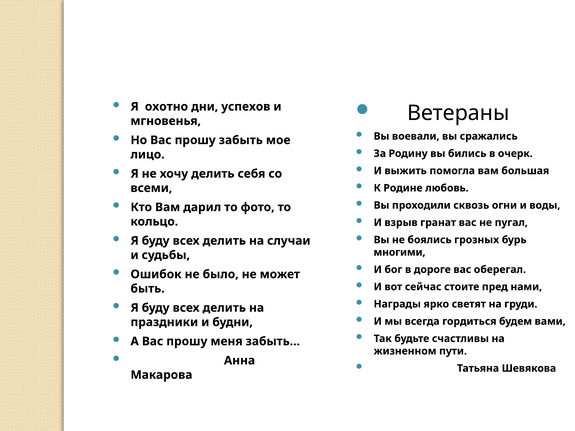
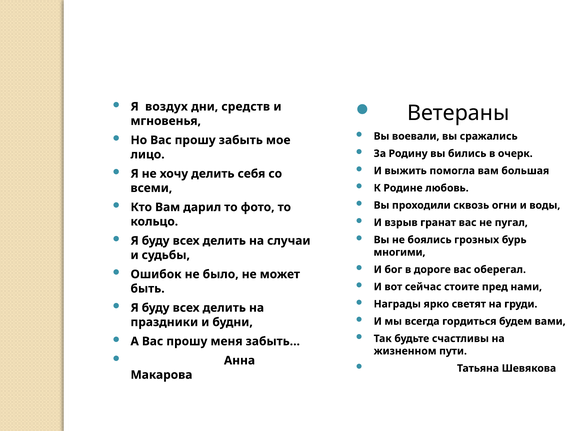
охотно: охотно -> воздух
успехов: успехов -> средств
